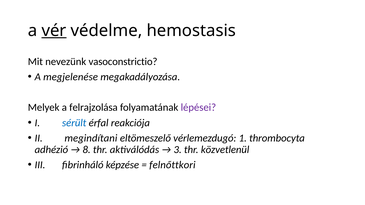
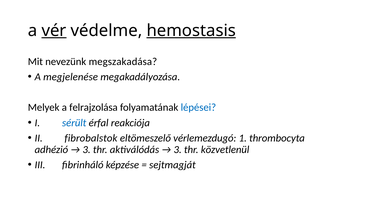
hemostasis underline: none -> present
vasoconstrictio: vasoconstrictio -> megszakadása
lépései colour: purple -> blue
megindítani: megindítani -> fibrobalstok
8 at (87, 150): 8 -> 3
felnőttkori: felnőttkori -> sejtmagját
